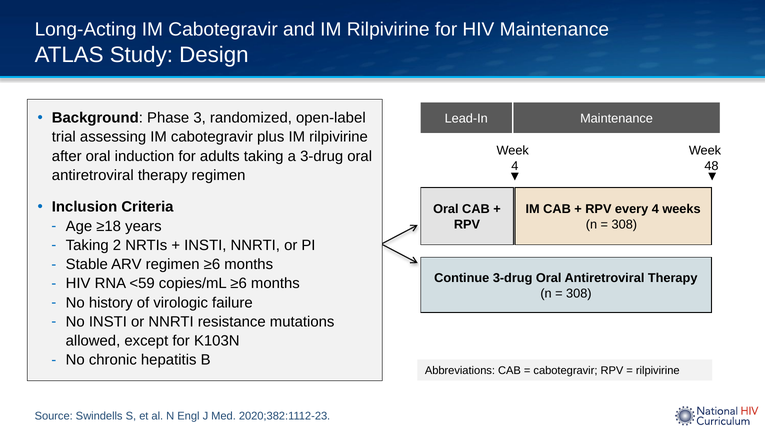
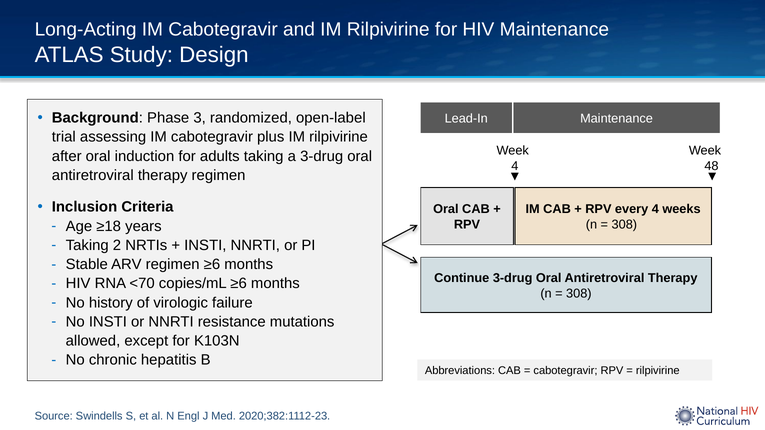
<59: <59 -> <70
